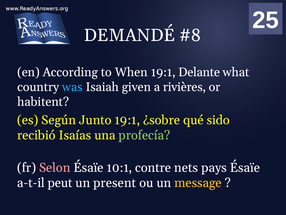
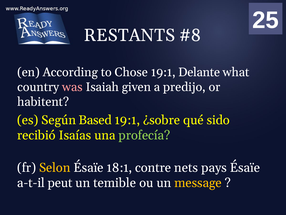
DEMANDÉ: DEMANDÉ -> RESTANTS
When: When -> Chose
was colour: light blue -> pink
rivières: rivières -> predijo
Junto: Junto -> Based
Selon colour: pink -> yellow
10:1: 10:1 -> 18:1
present: present -> temible
